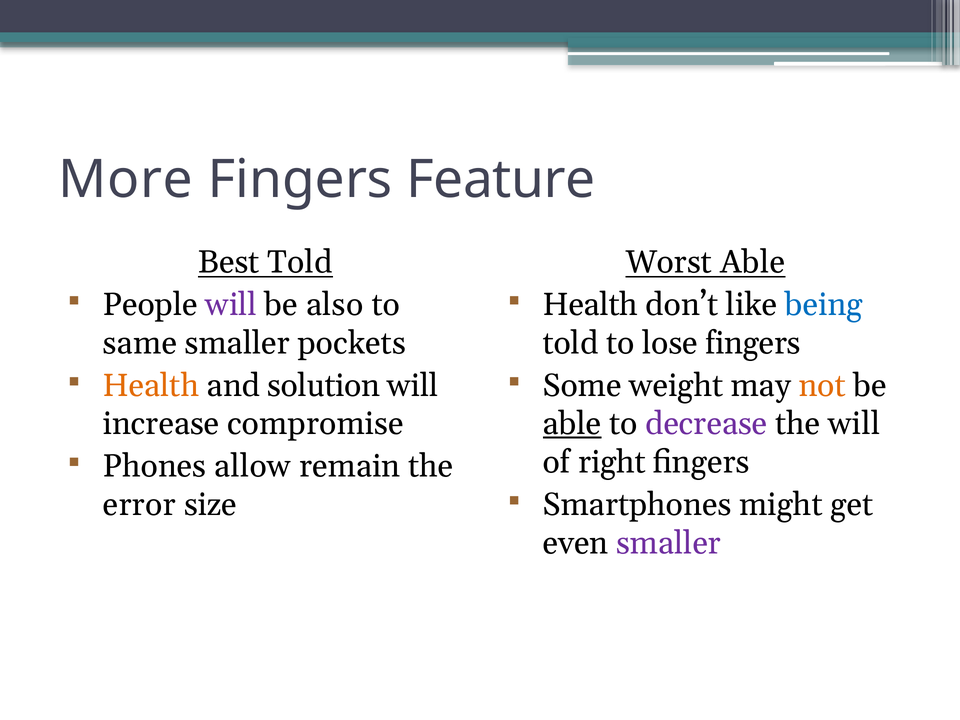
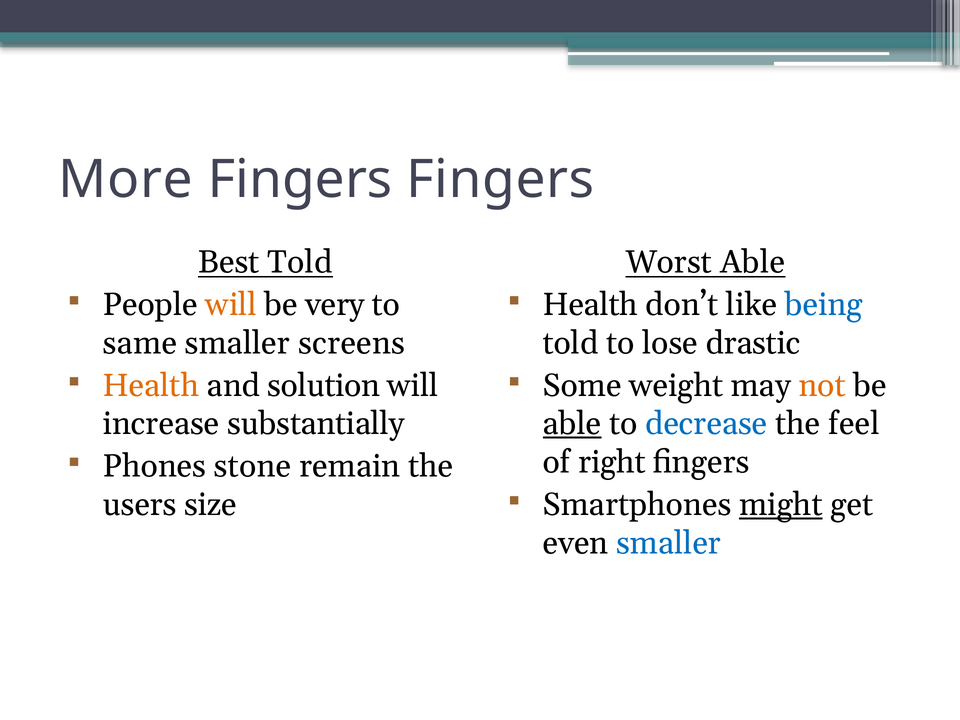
Fingers Feature: Feature -> Fingers
will at (231, 305) colour: purple -> orange
also: also -> very
pockets: pockets -> screens
lose fingers: fingers -> drastic
compromise: compromise -> substantially
decrease colour: purple -> blue
the will: will -> feel
allow: allow -> stone
error: error -> users
might underline: none -> present
smaller at (669, 543) colour: purple -> blue
